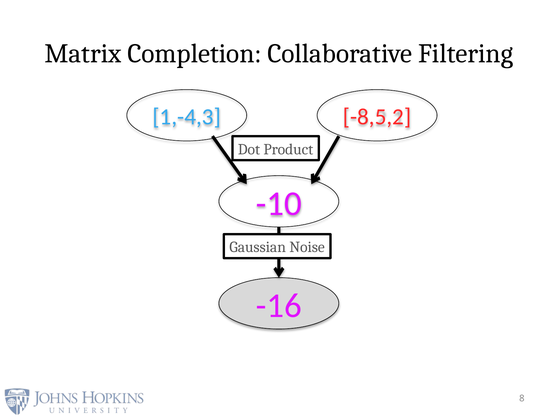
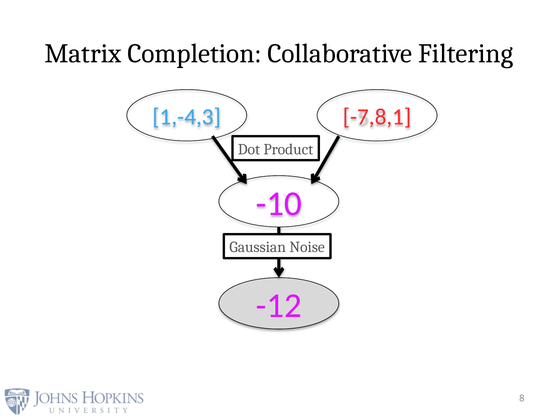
-8,5,2: -8,5,2 -> -7,8,1
-16: -16 -> -12
